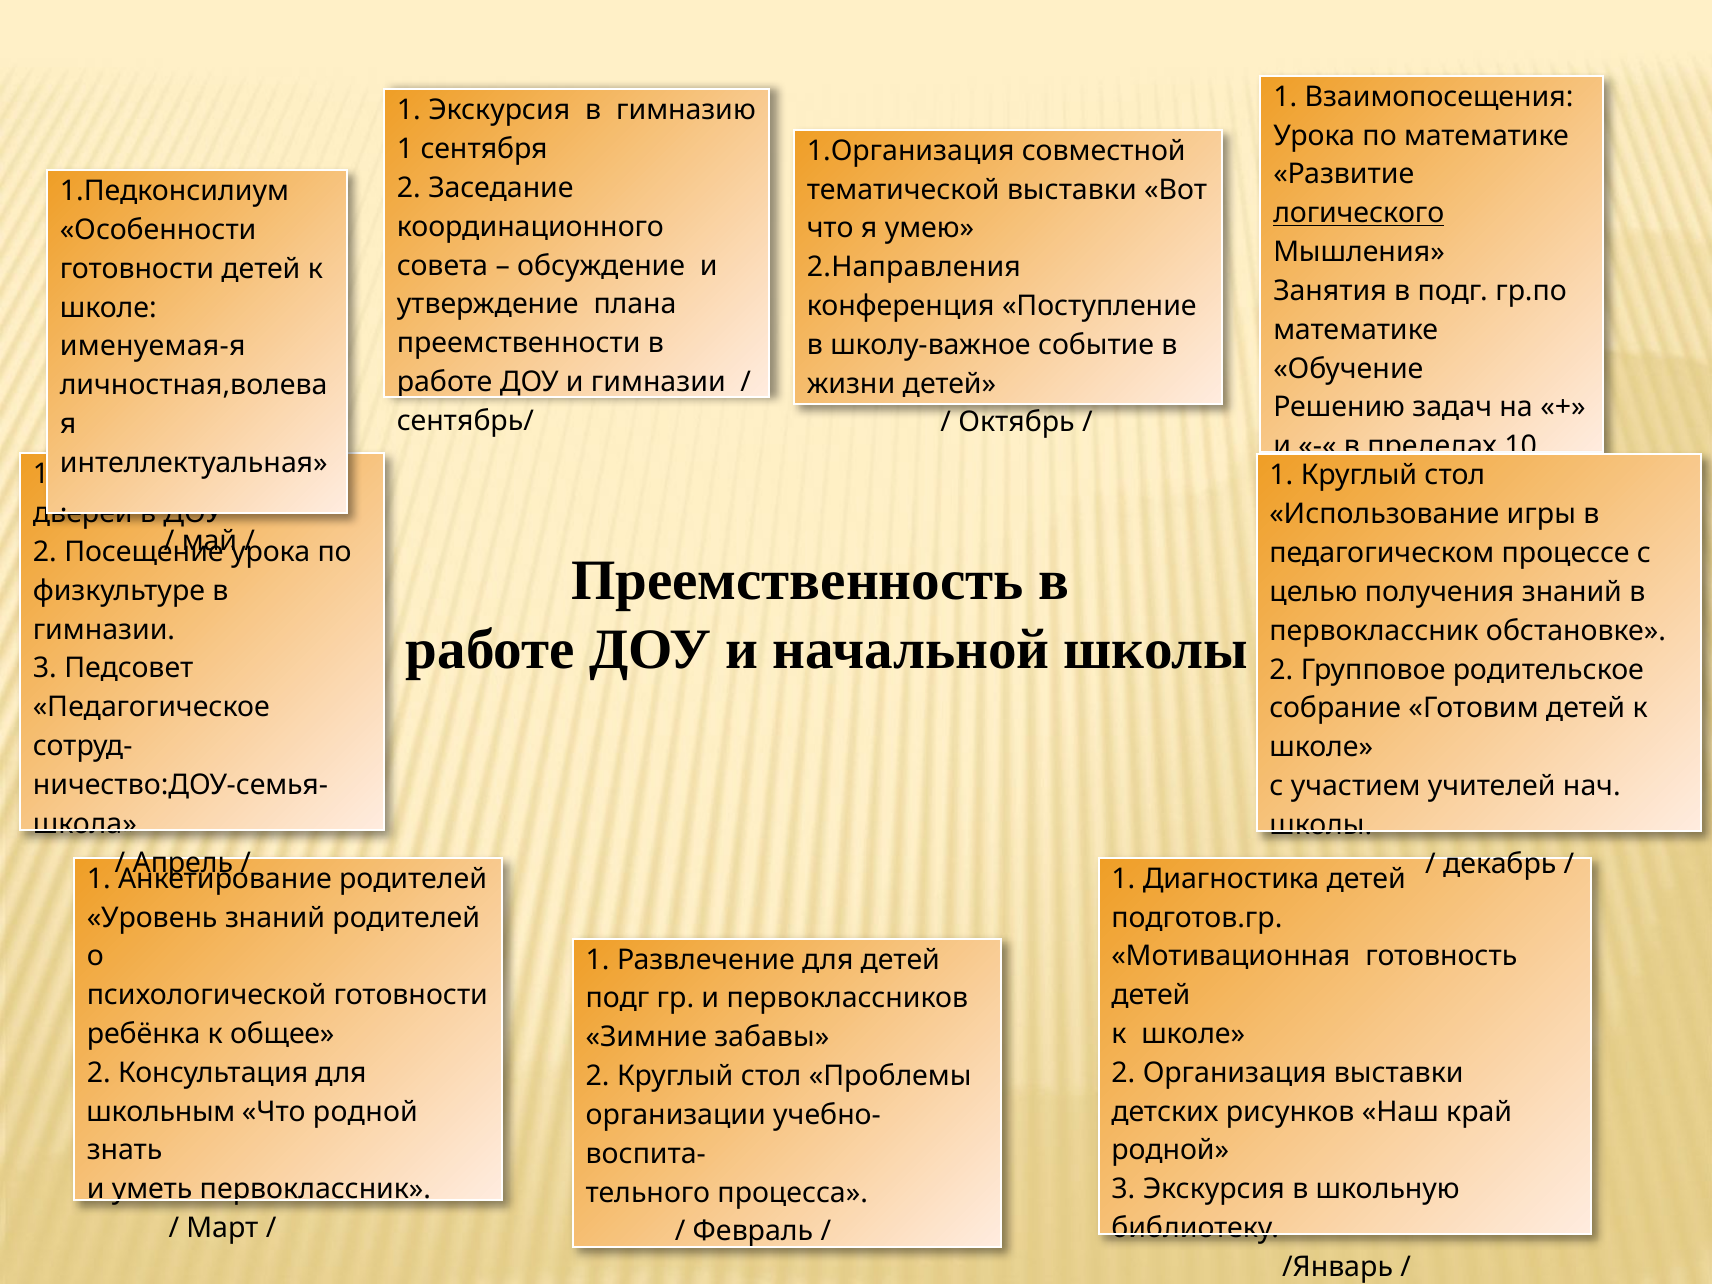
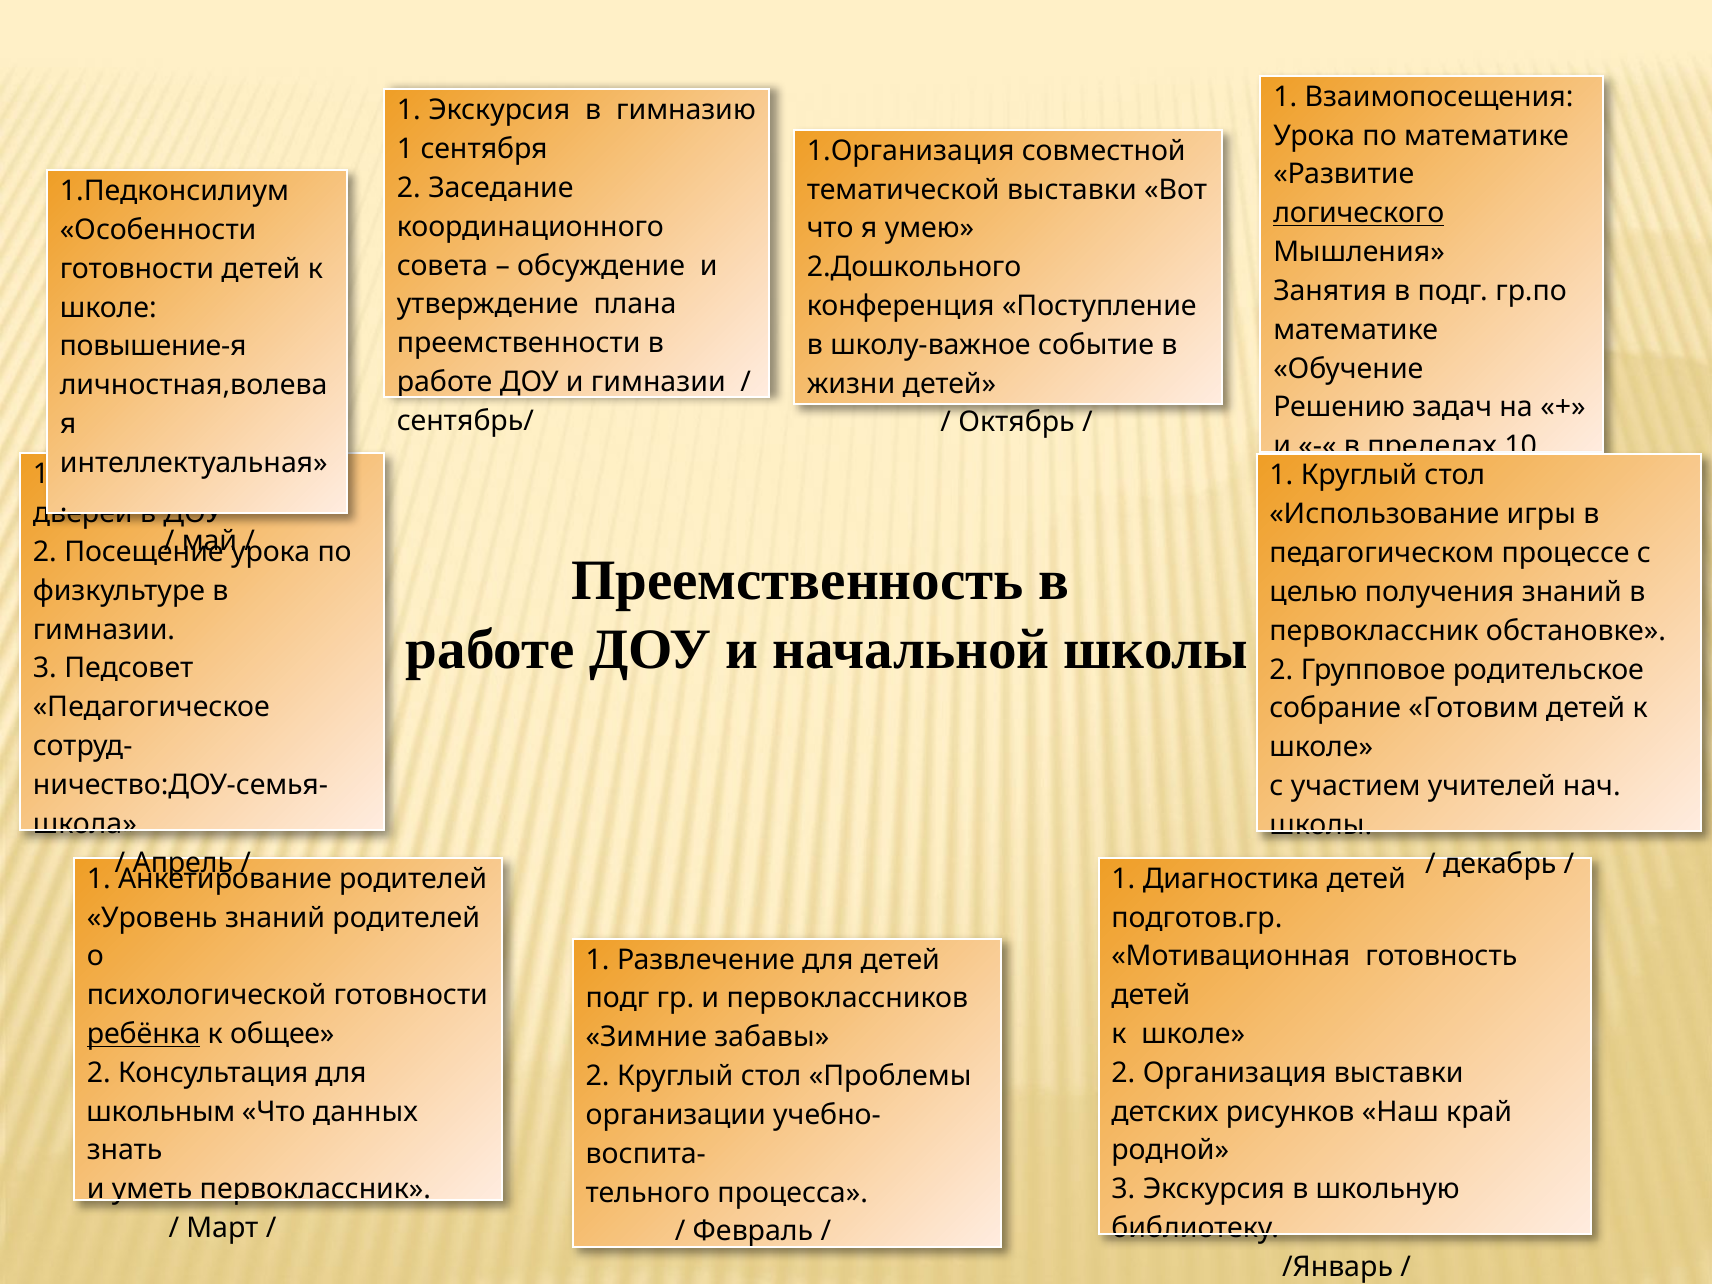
2.Направления: 2.Направления -> 2.Дошкольного
именуемая-я: именуемая-я -> повышение-я
ребёнка underline: none -> present
Что родной: родной -> данных
